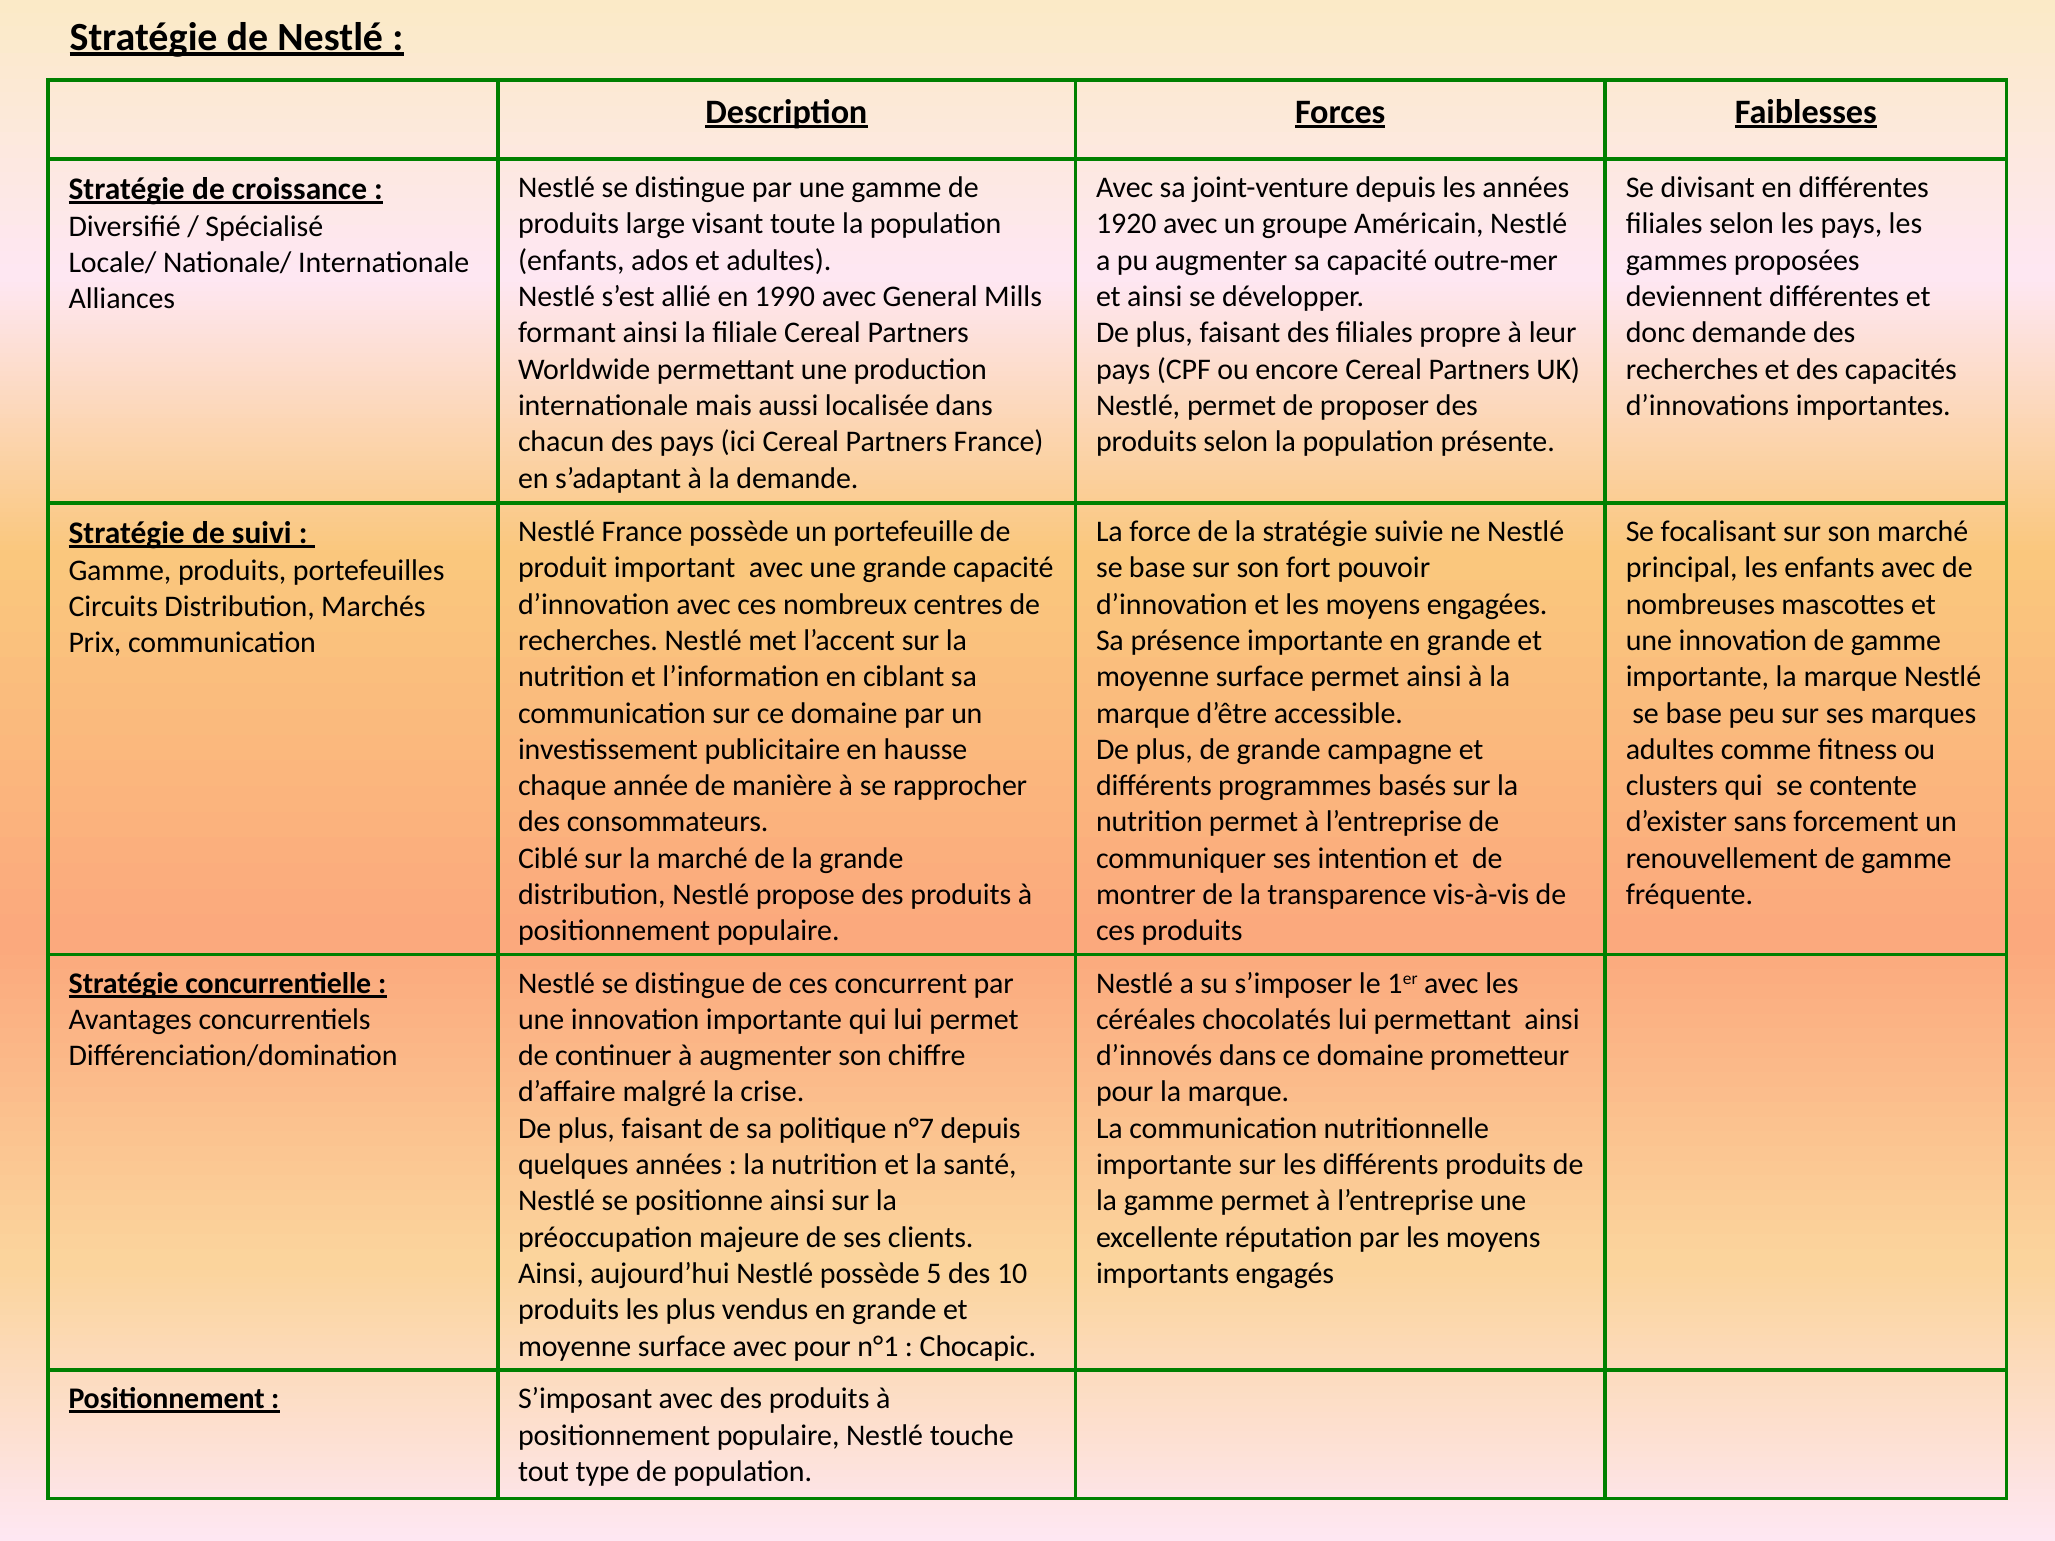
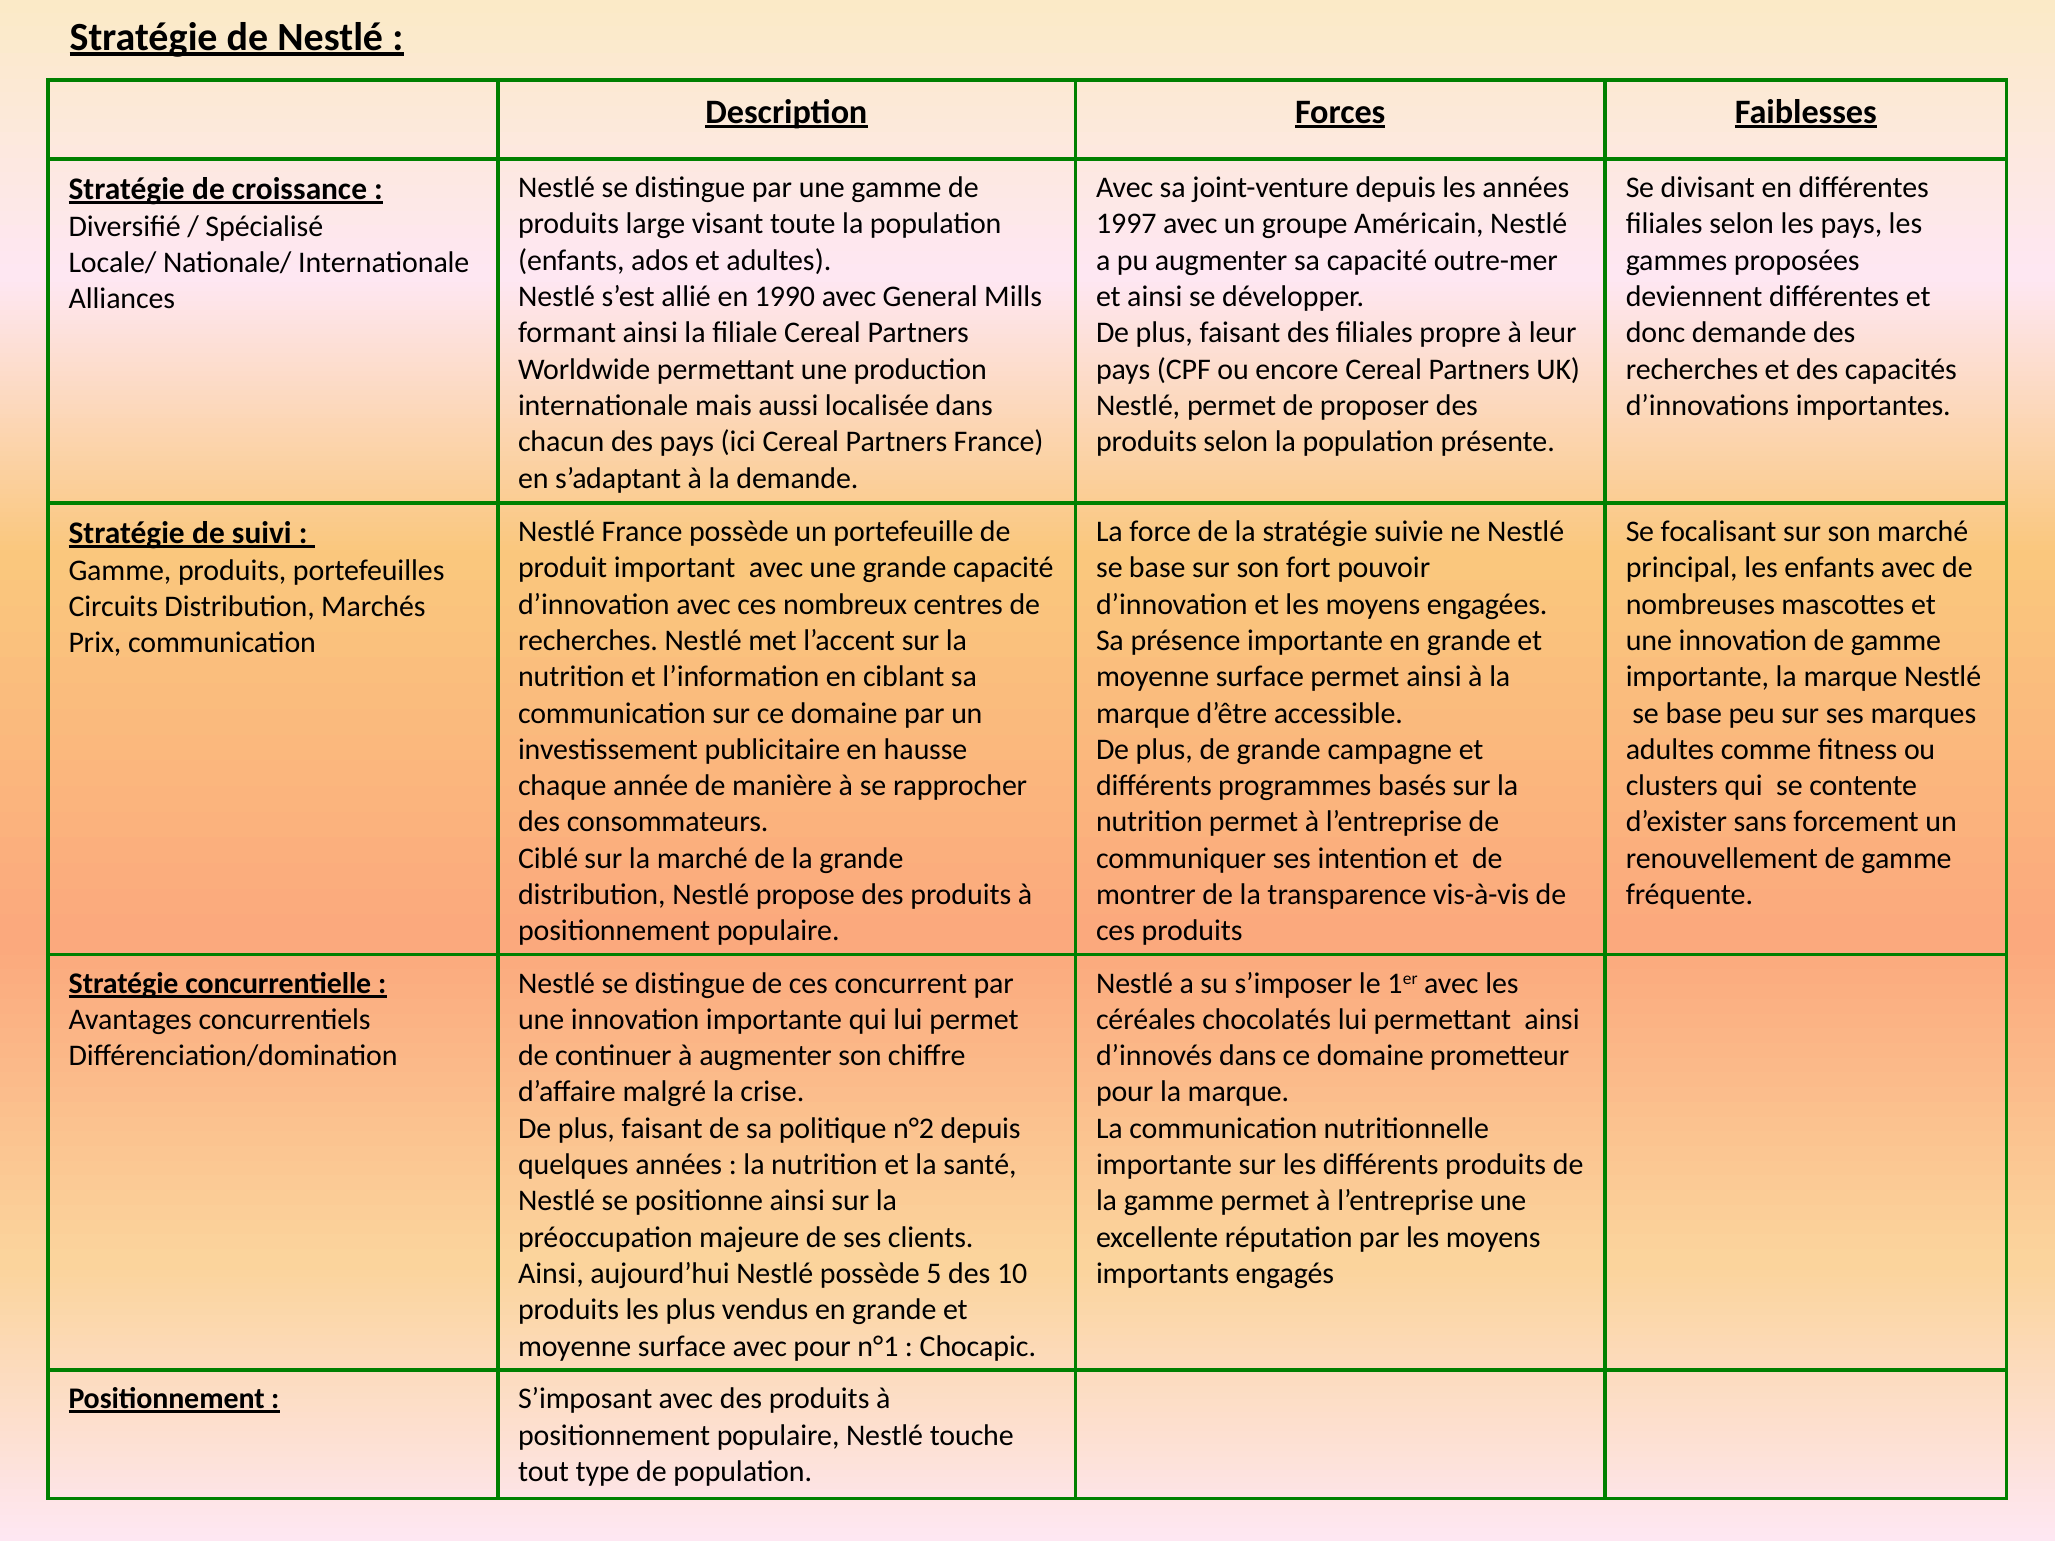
1920: 1920 -> 1997
n°7: n°7 -> n°2
